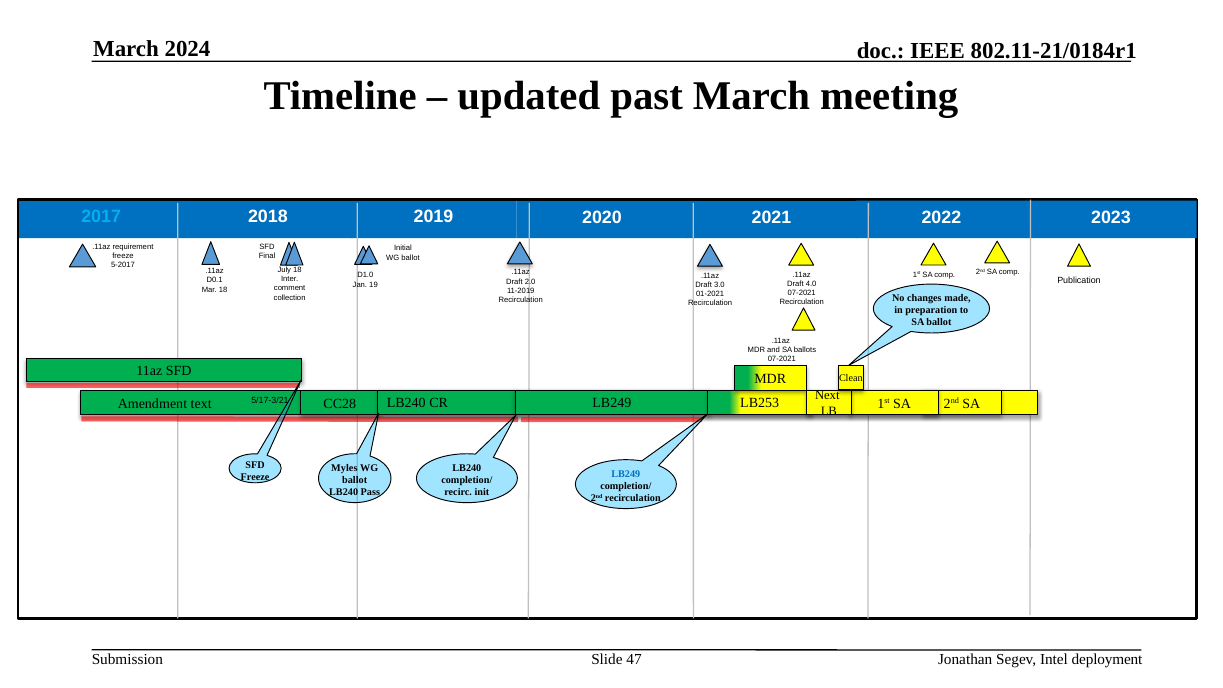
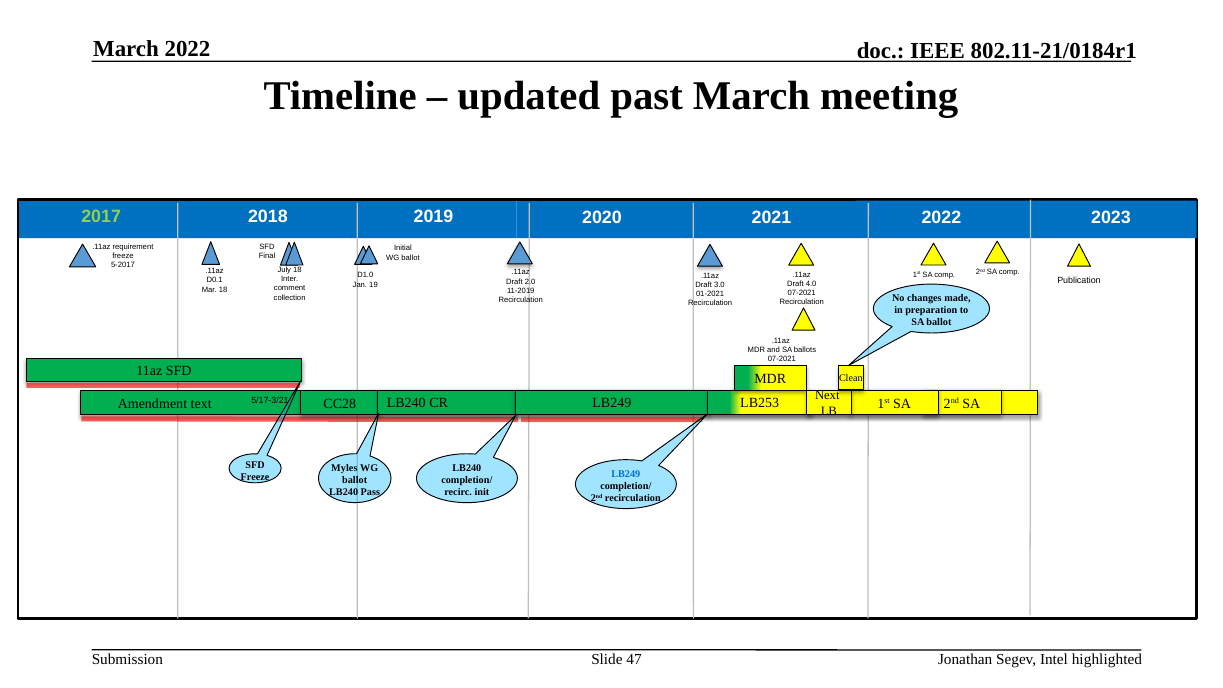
March 2024: 2024 -> 2022
2017 colour: light blue -> light green
deployment: deployment -> highlighted
